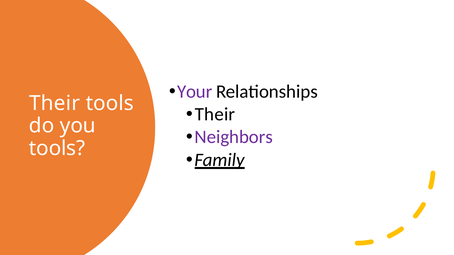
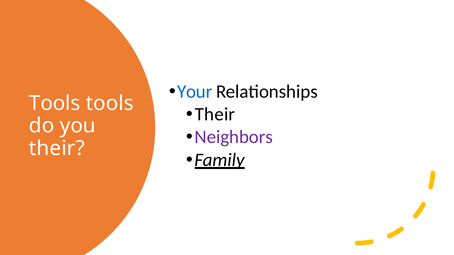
Your colour: purple -> blue
Their at (55, 103): Their -> Tools
tools at (57, 148): tools -> their
